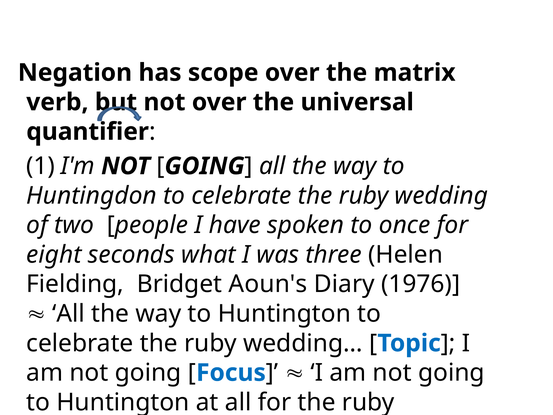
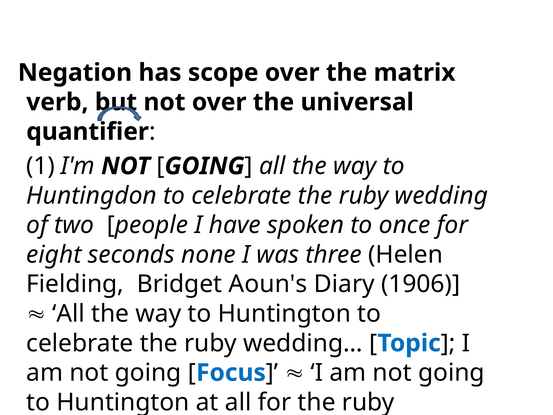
what: what -> none
1976: 1976 -> 1906
